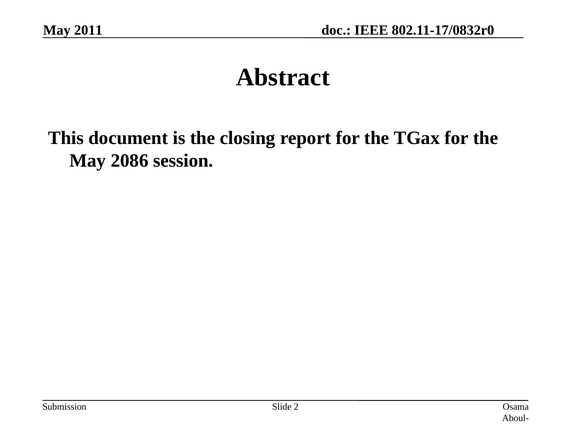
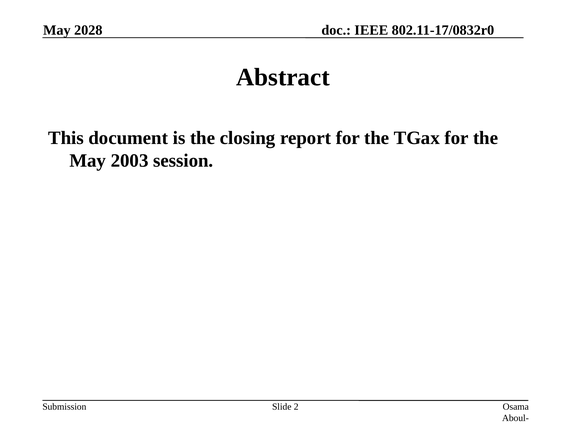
2011: 2011 -> 2028
2086: 2086 -> 2003
